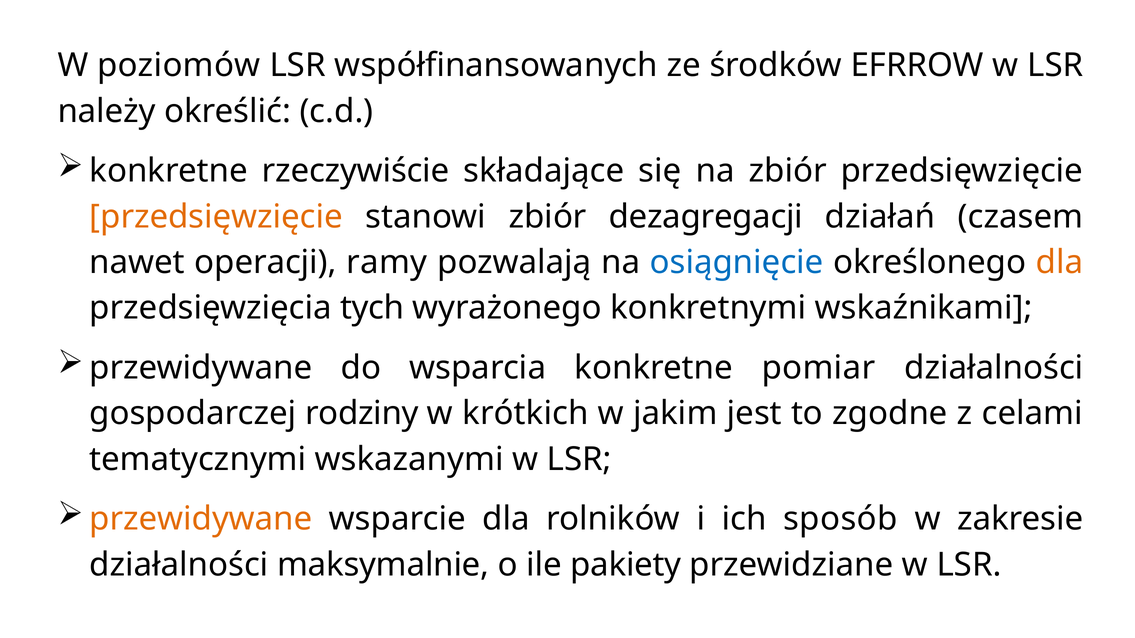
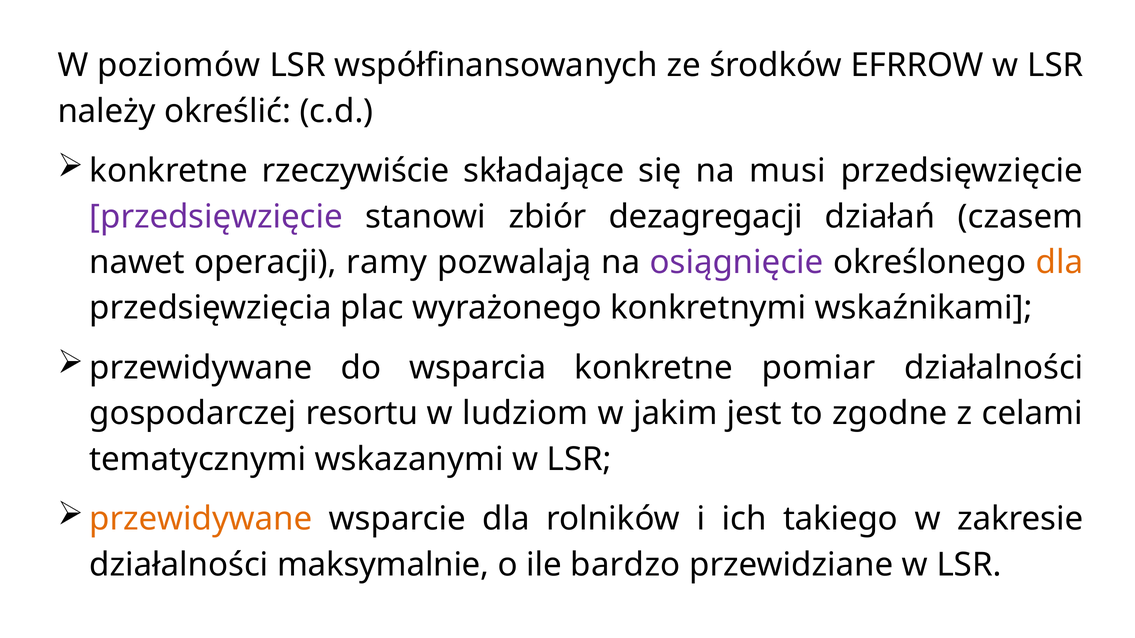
na zbiór: zbiór -> musi
przedsięwzięcie at (216, 217) colour: orange -> purple
osiągnięcie colour: blue -> purple
tych: tych -> plac
rodziny: rodziny -> resortu
krótkich: krótkich -> ludziom
sposób: sposób -> takiego
pakiety: pakiety -> bardzo
